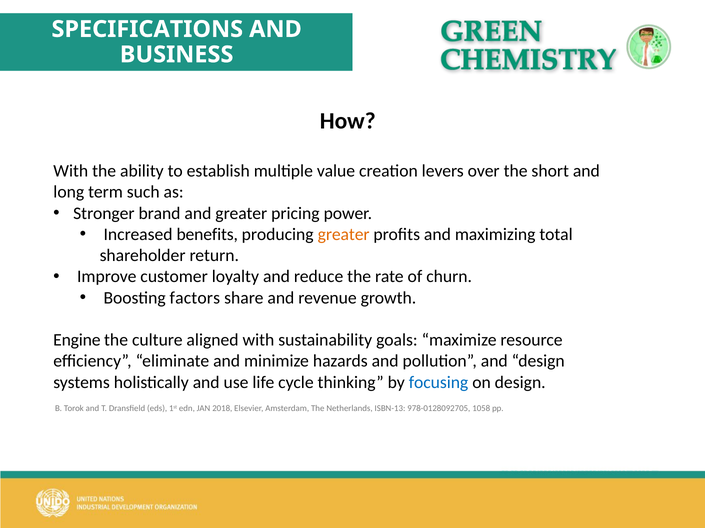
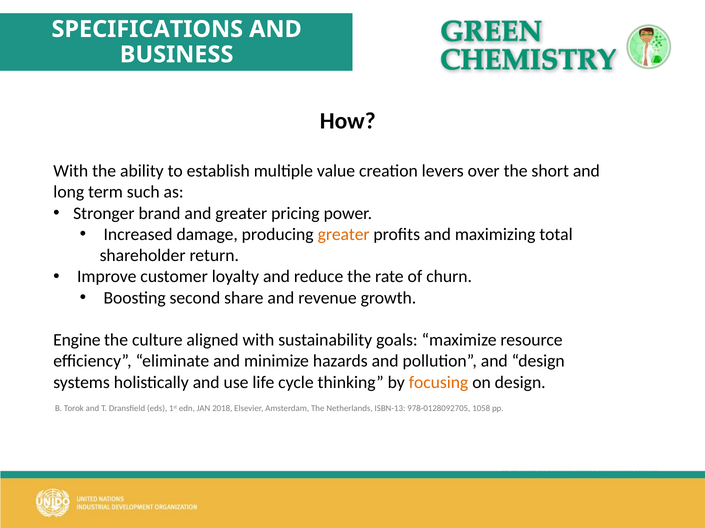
benefits: benefits -> damage
factors: factors -> second
focusing colour: blue -> orange
